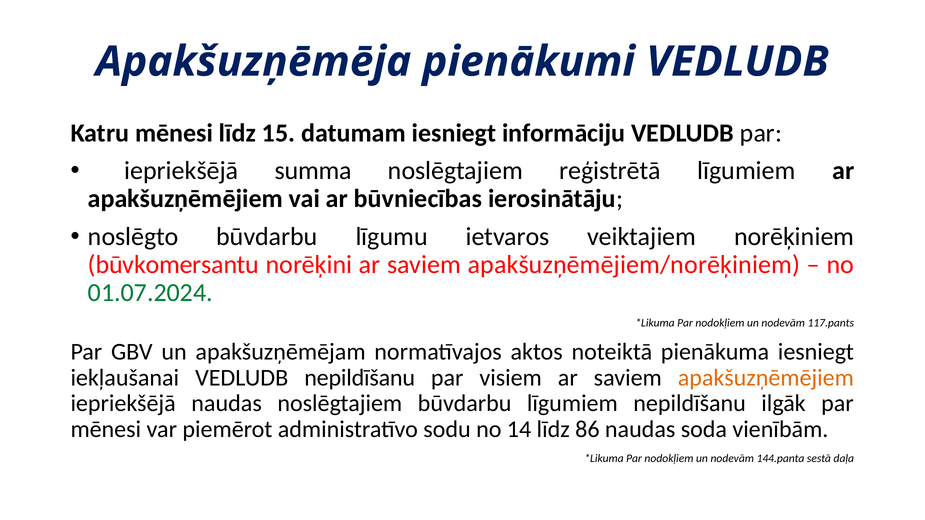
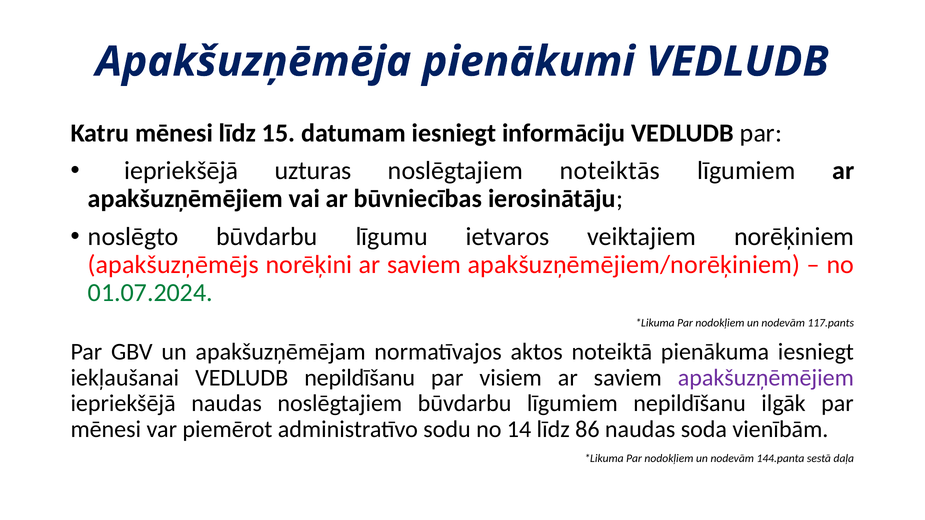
summa: summa -> uzturas
reģistrētā: reģistrētā -> noteiktās
būvkomersantu: būvkomersantu -> apakšuzņēmējs
apakšuzņēmējiem at (766, 378) colour: orange -> purple
